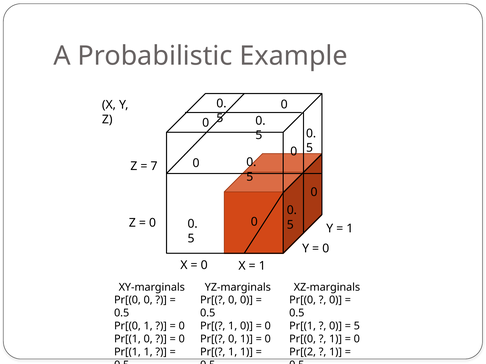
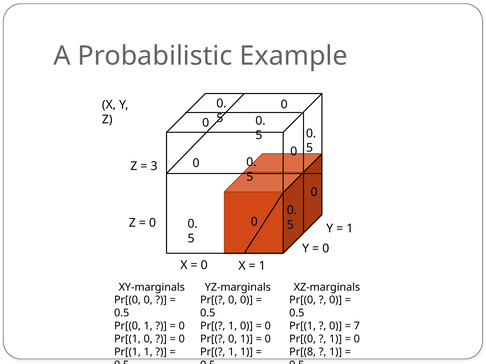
7: 7 -> 3
5 at (357, 326): 5 -> 7
Pr[(2: Pr[(2 -> Pr[(8
